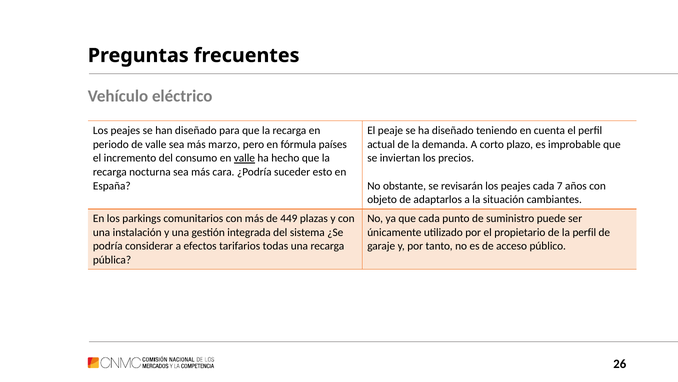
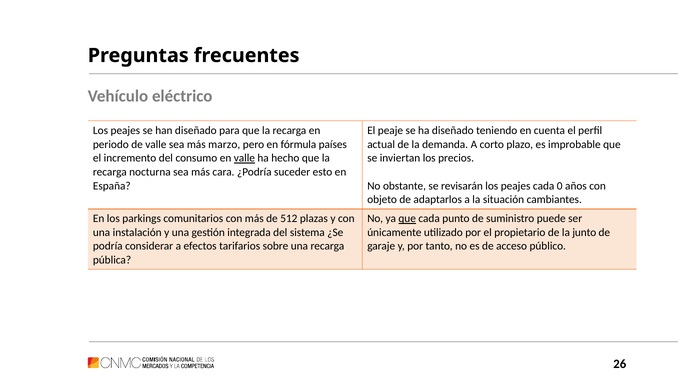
7: 7 -> 0
449: 449 -> 512
que at (407, 218) underline: none -> present
la perfil: perfil -> junto
todas: todas -> sobre
